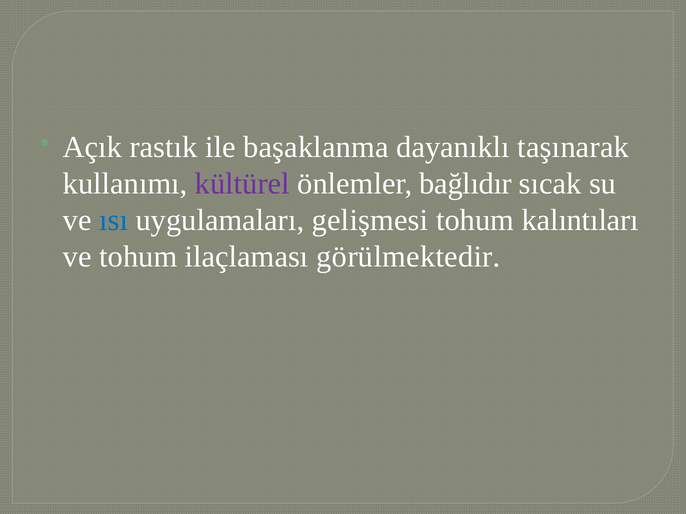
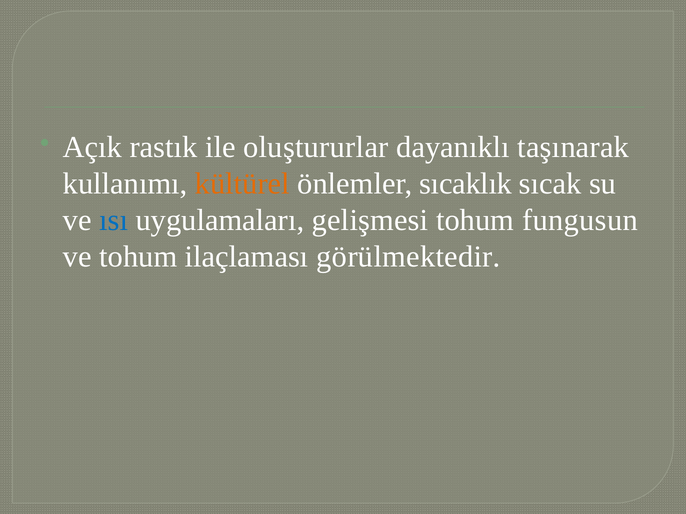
başaklanma: başaklanma -> oluştururlar
kültürel colour: purple -> orange
bağlıdır: bağlıdır -> sıcaklık
kalıntıları: kalıntıları -> fungusun
